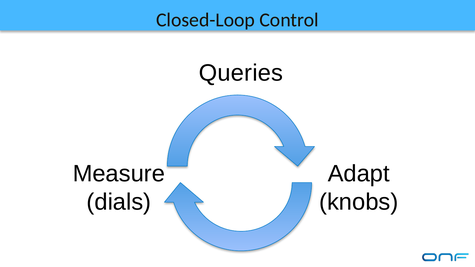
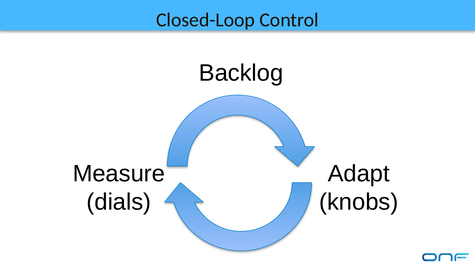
Queries: Queries -> Backlog
